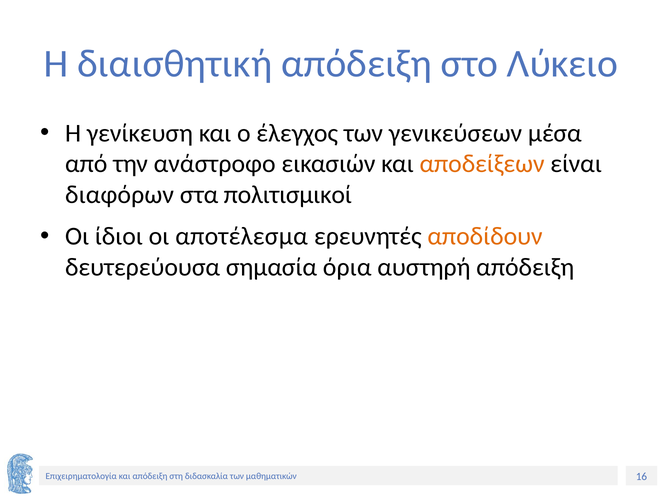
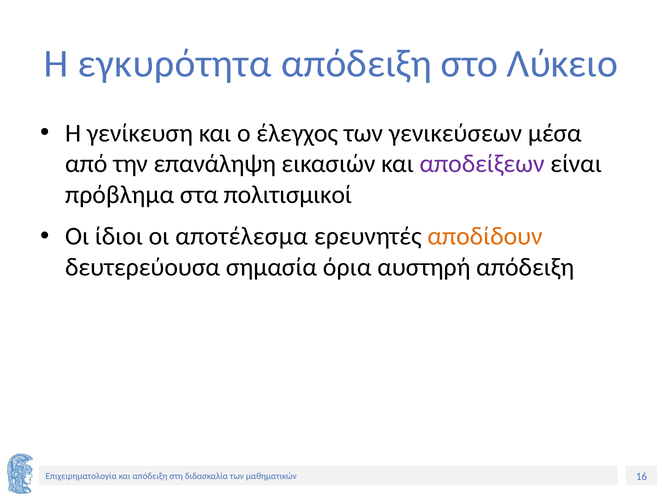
διαισθητική: διαισθητική -> εγκυρότητα
ανάστροφο: ανάστροφο -> επανάληψη
αποδείξεων colour: orange -> purple
διαφόρων: διαφόρων -> πρόβλημα
